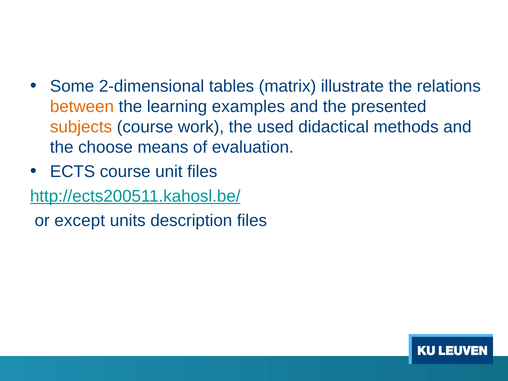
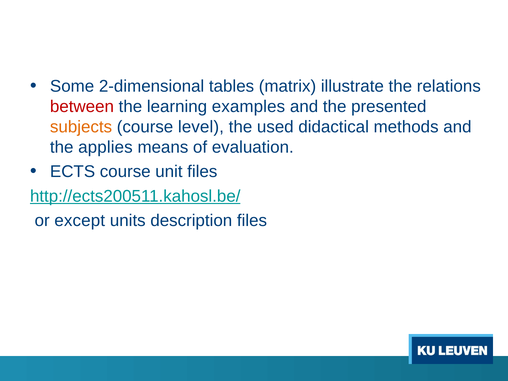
between colour: orange -> red
work: work -> level
choose: choose -> applies
